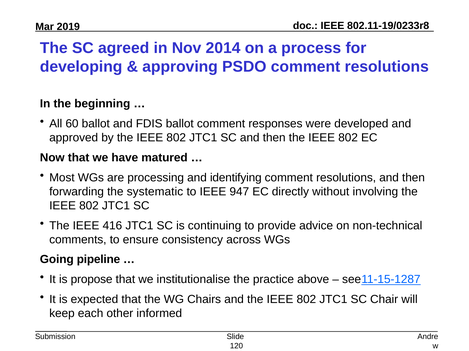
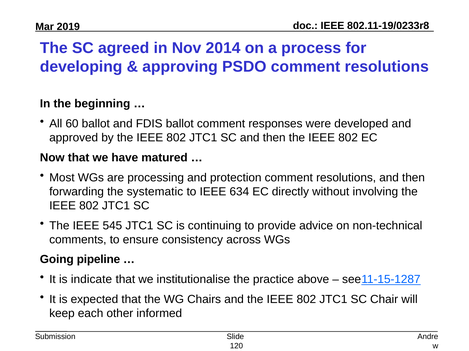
identifying: identifying -> protection
947: 947 -> 634
416: 416 -> 545
propose: propose -> indicate
